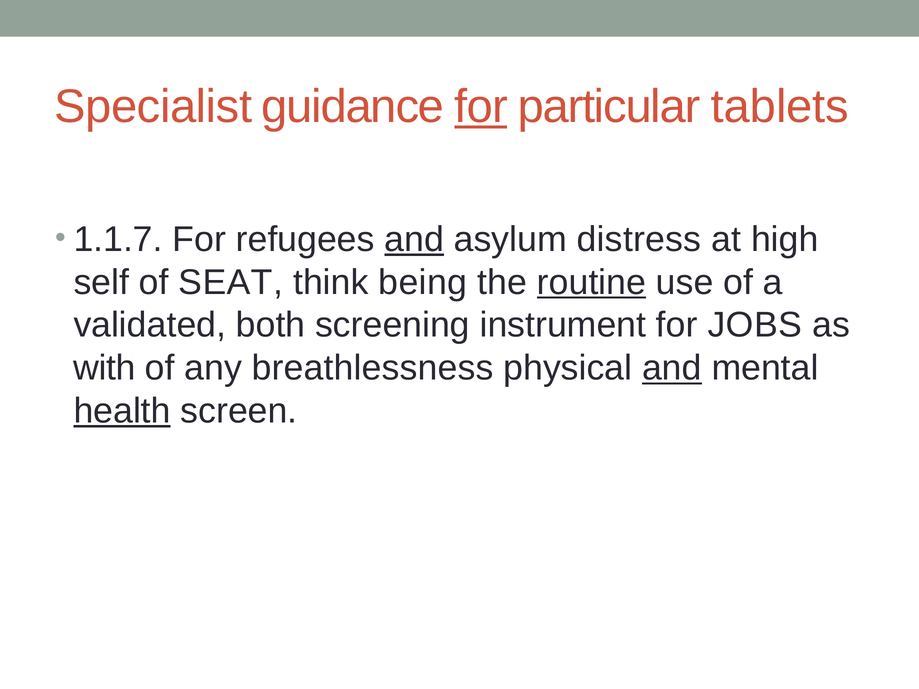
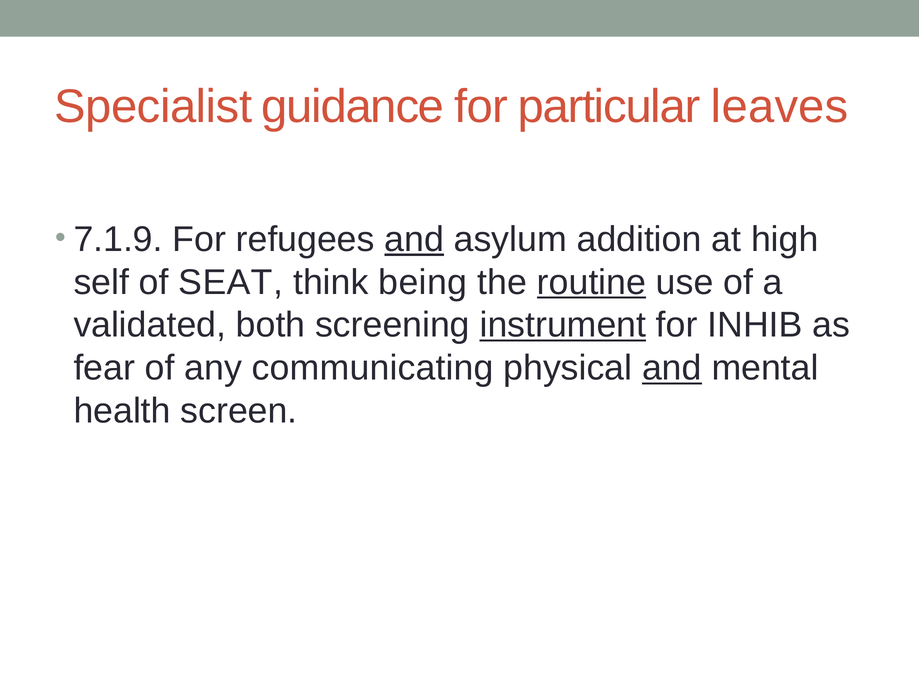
for at (481, 107) underline: present -> none
tablets: tablets -> leaves
1.1.7: 1.1.7 -> 7.1.9
distress: distress -> addition
instrument underline: none -> present
JOBS: JOBS -> INHIB
with: with -> fear
breathlessness: breathlessness -> communicating
health underline: present -> none
